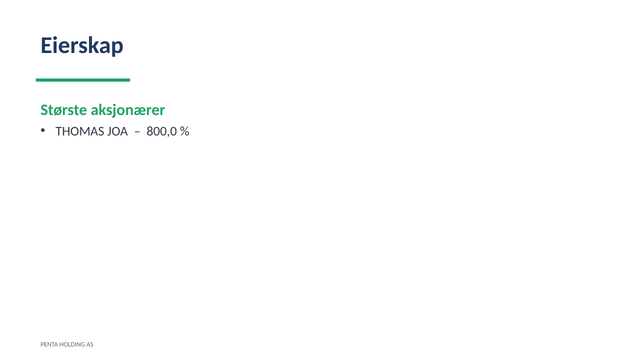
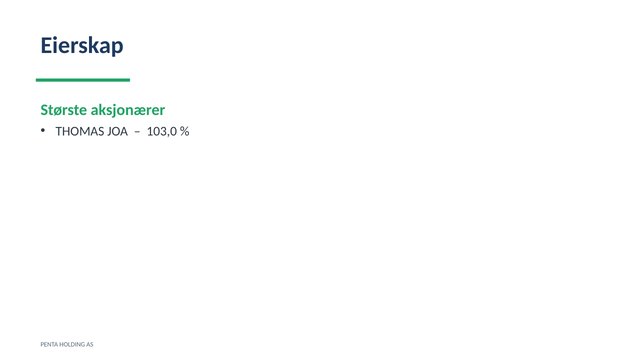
800,0: 800,0 -> 103,0
